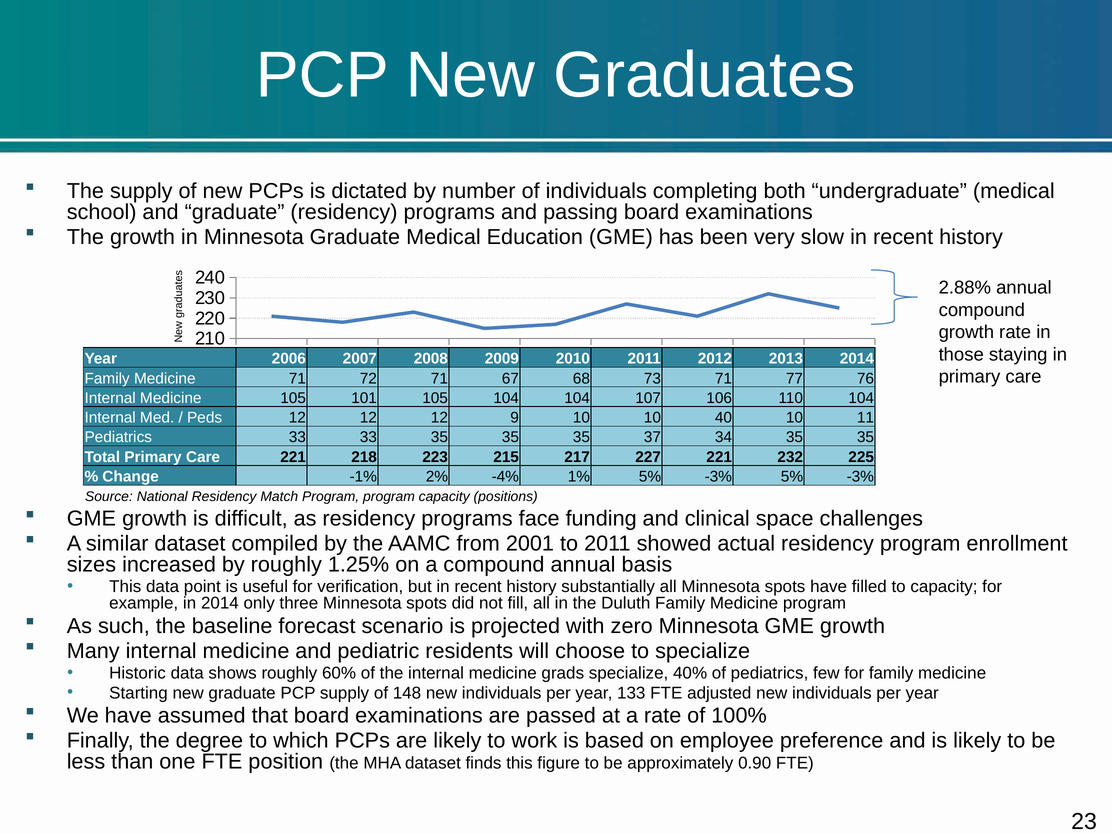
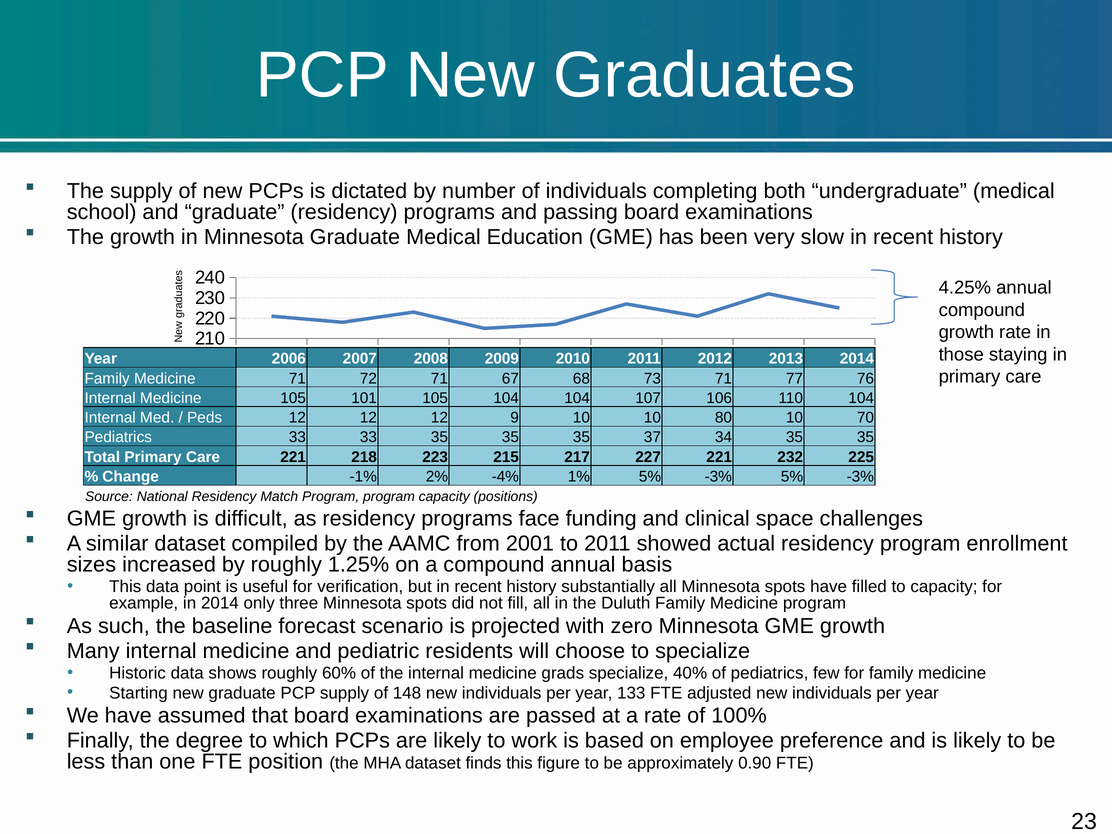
2.88%: 2.88% -> 4.25%
40: 40 -> 80
11: 11 -> 70
